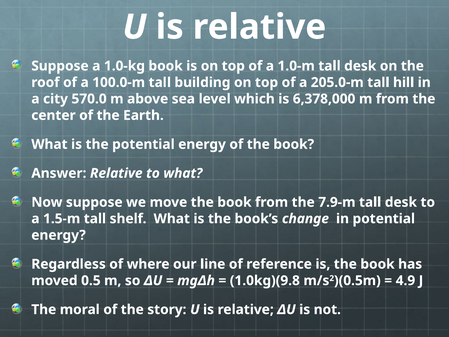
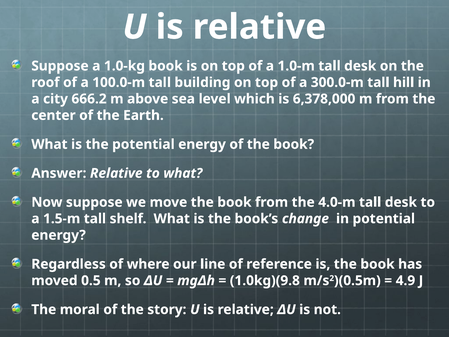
205.0-m: 205.0-m -> 300.0-m
570.0: 570.0 -> 666.2
7.9-m: 7.9-m -> 4.0-m
